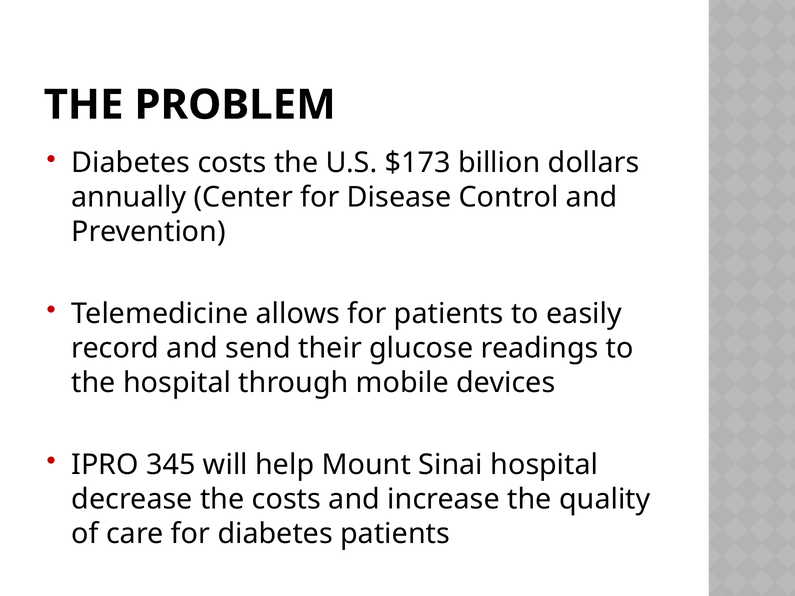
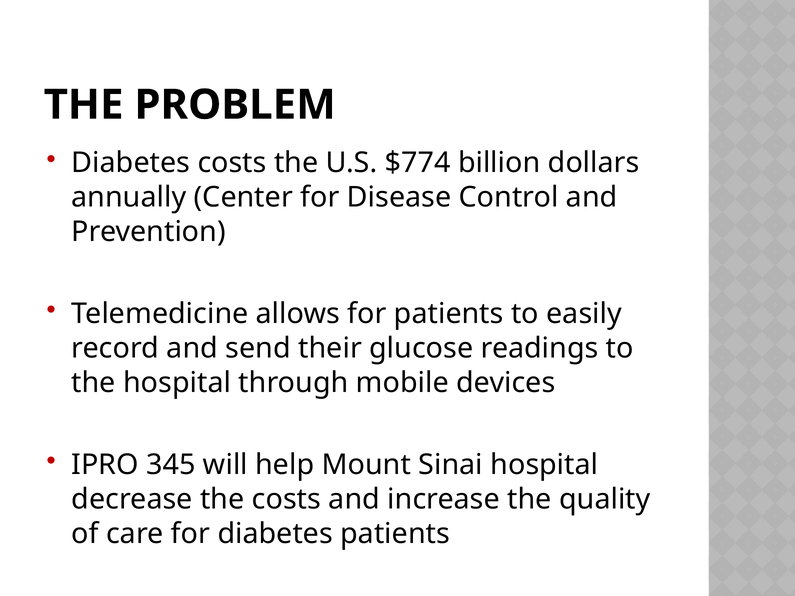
$173: $173 -> $774
